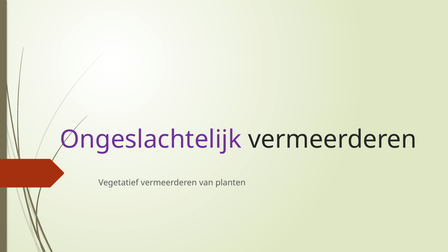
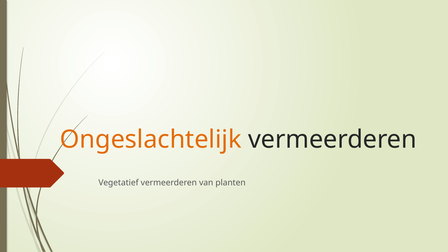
Ongeslachtelijk colour: purple -> orange
